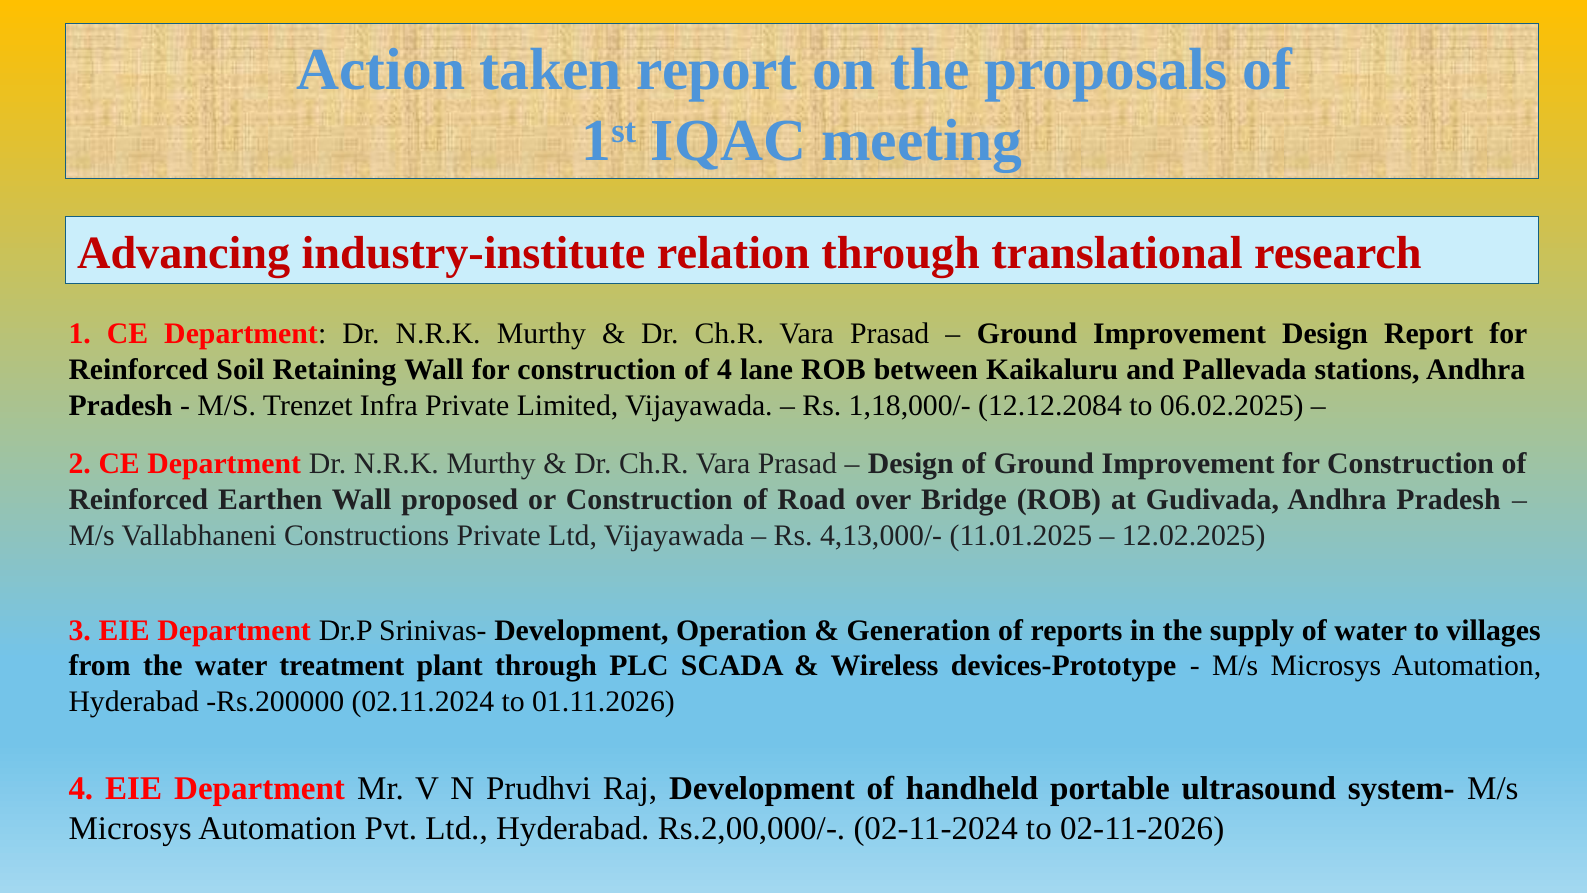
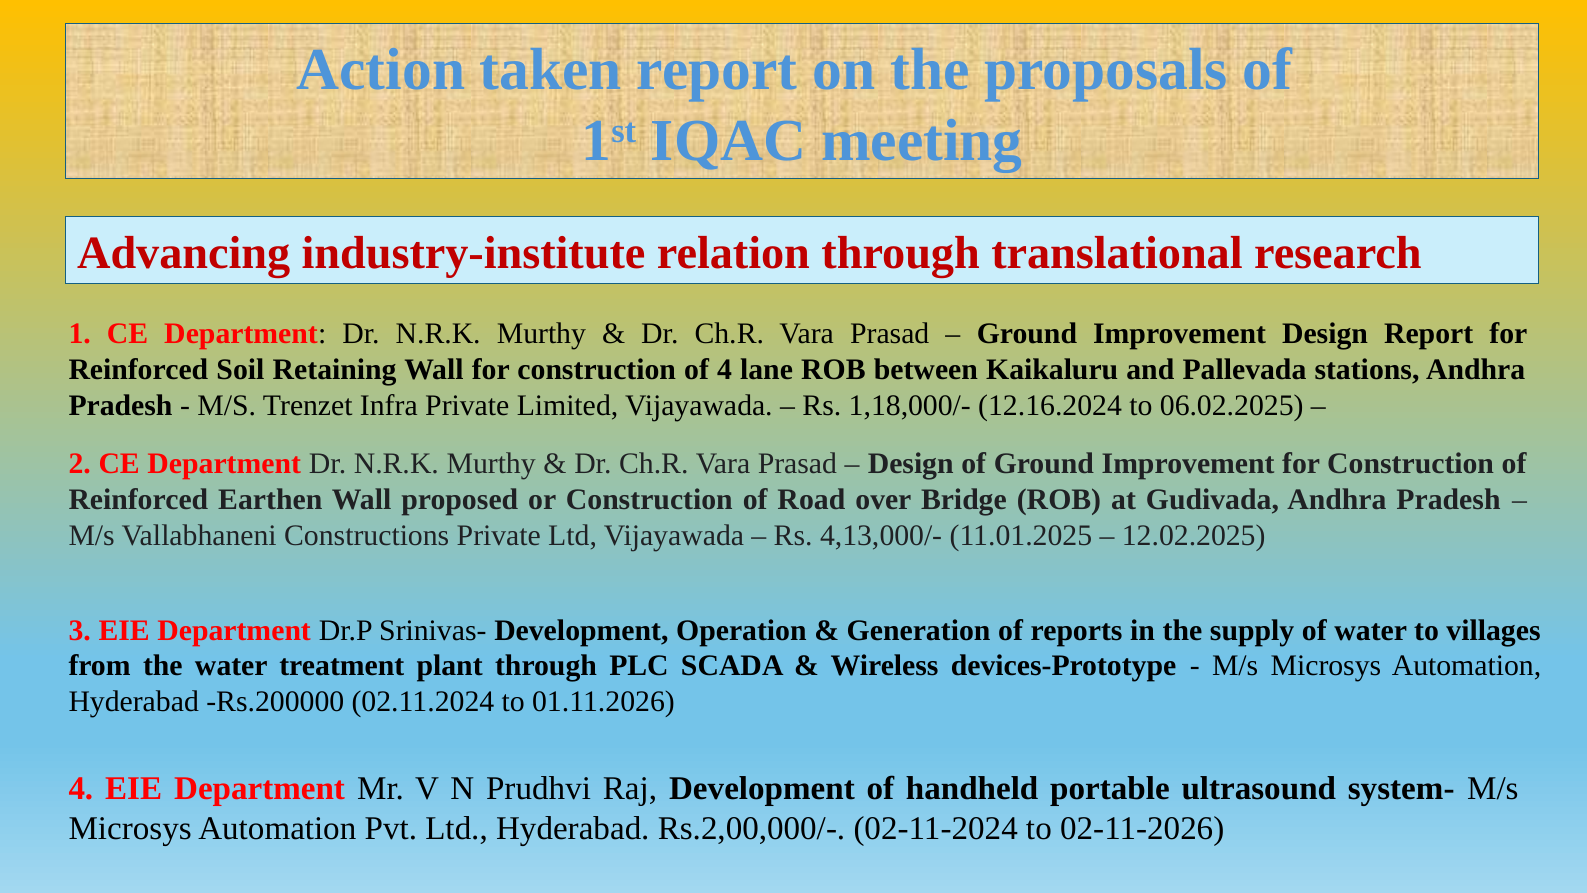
12.12.2084: 12.12.2084 -> 12.16.2024
